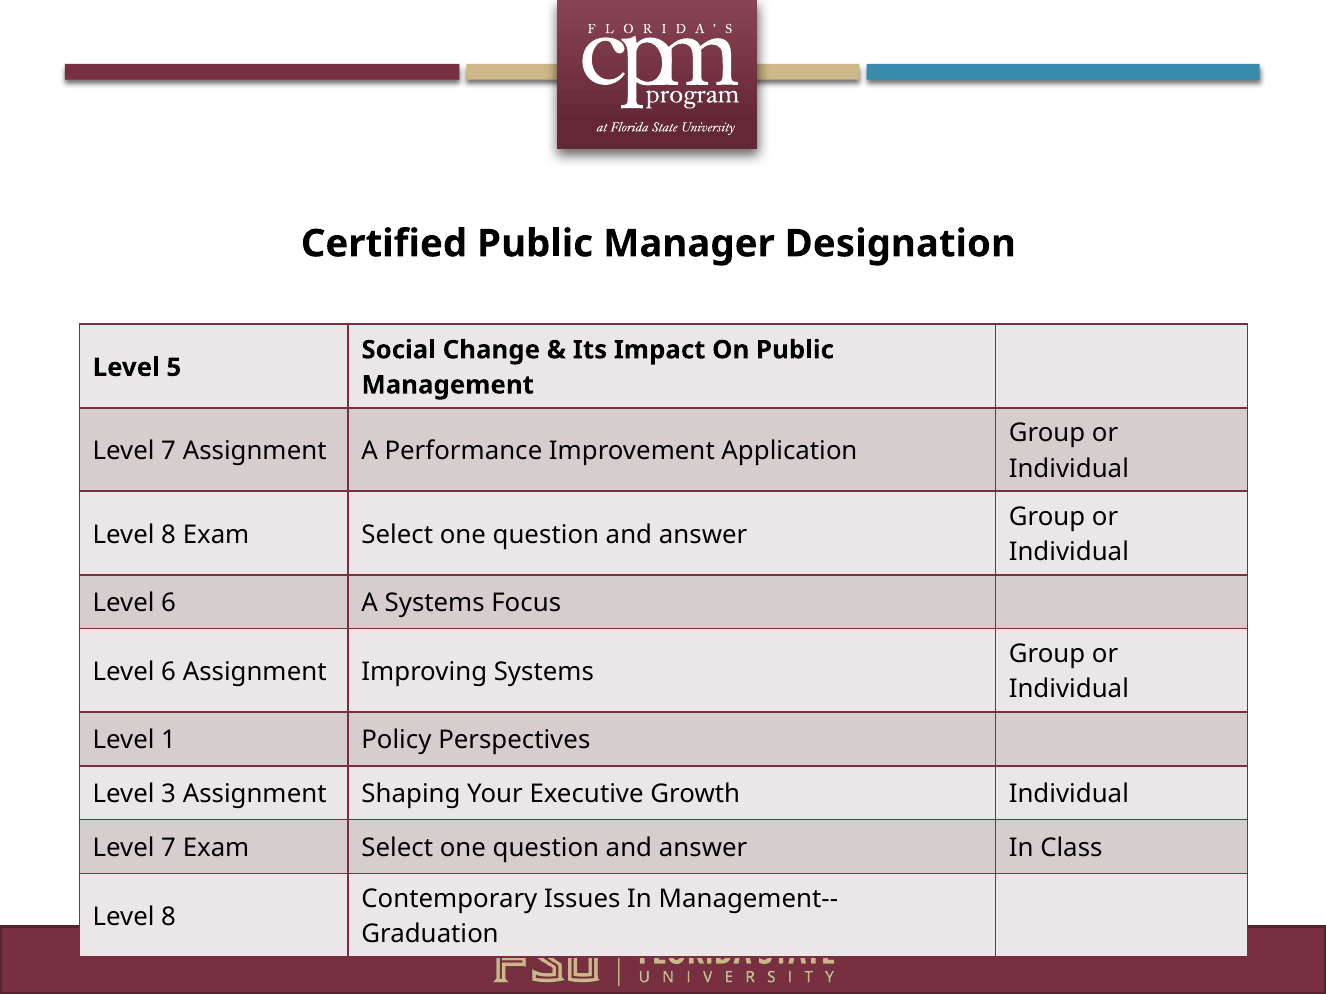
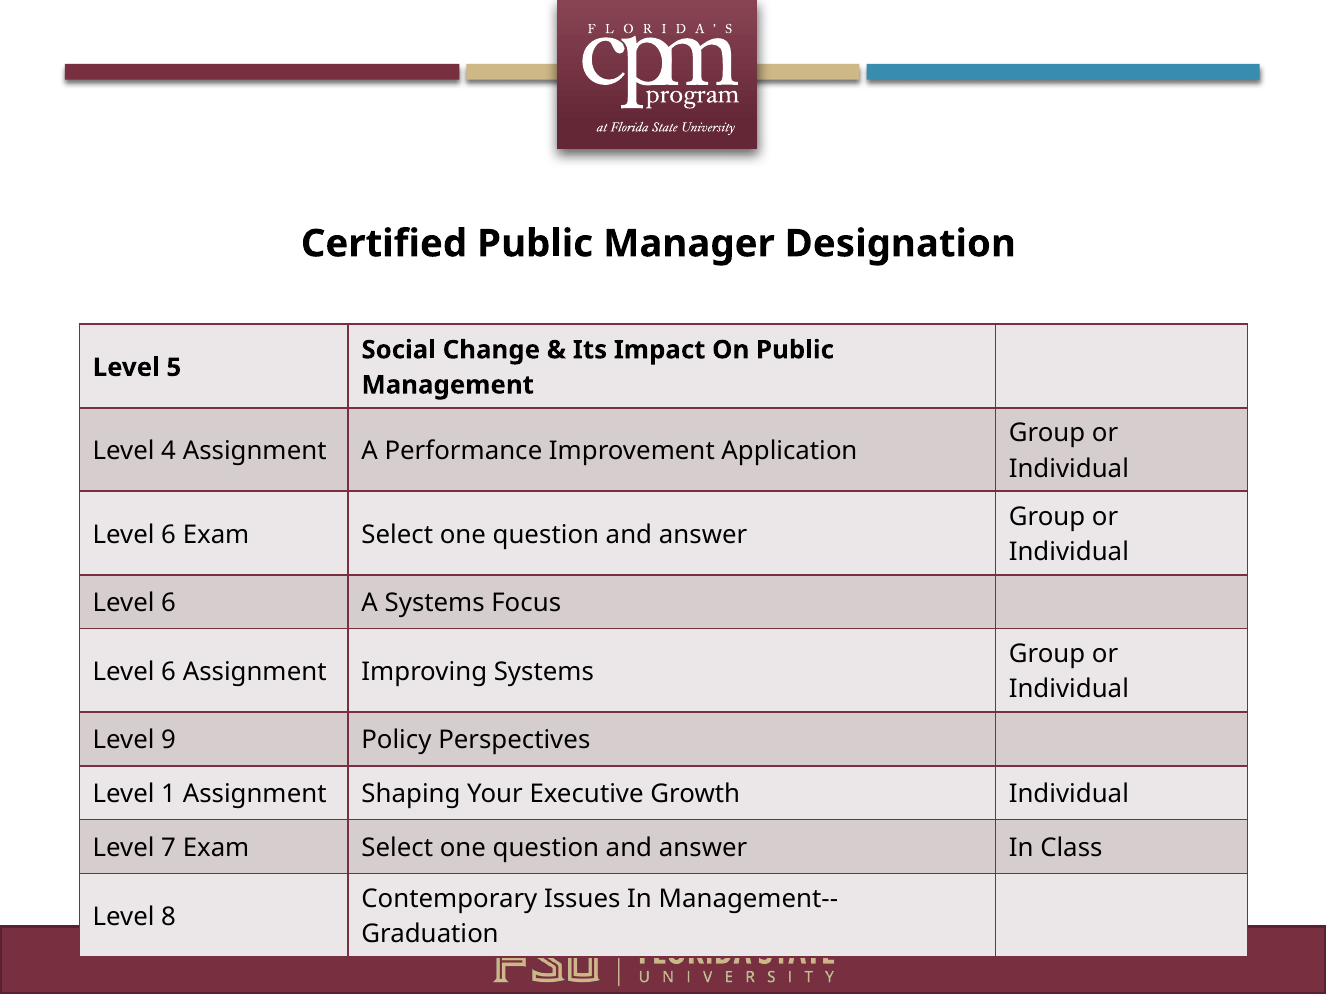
7 at (169, 451): 7 -> 4
8 at (169, 535): 8 -> 6
1: 1 -> 9
3: 3 -> 1
